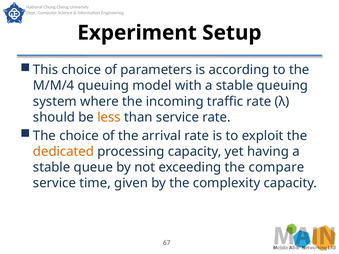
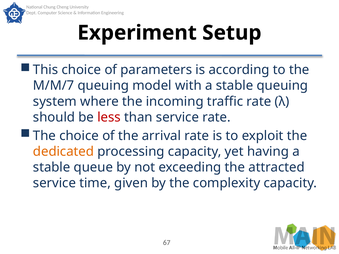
M/M/4: M/M/4 -> M/M/7
less colour: orange -> red
compare: compare -> attracted
